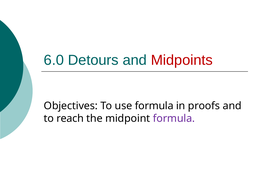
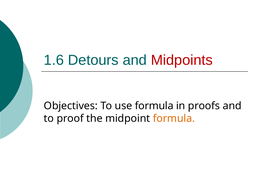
6.0: 6.0 -> 1.6
reach: reach -> proof
formula at (174, 119) colour: purple -> orange
